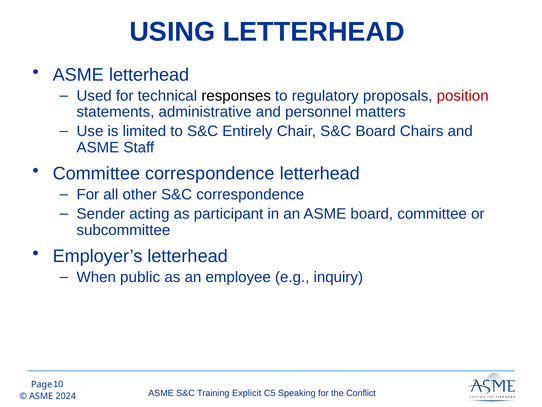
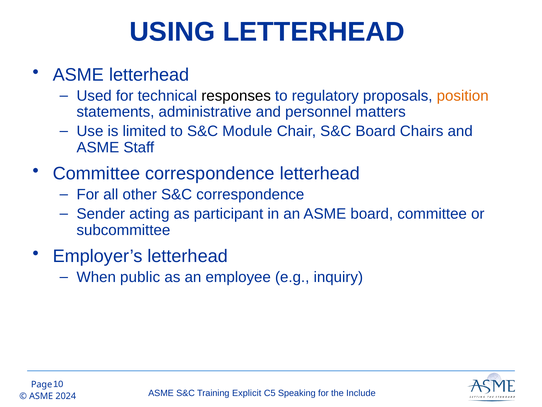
position colour: red -> orange
Entirely: Entirely -> Module
Conflict: Conflict -> Include
